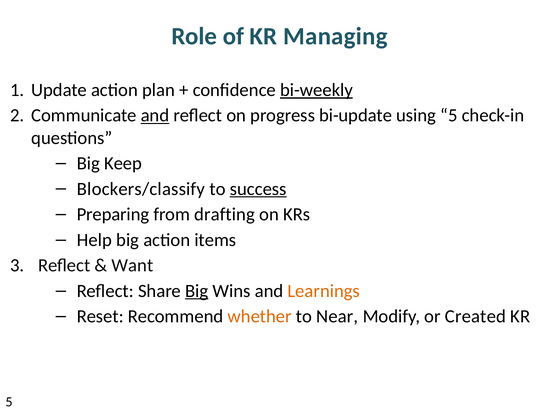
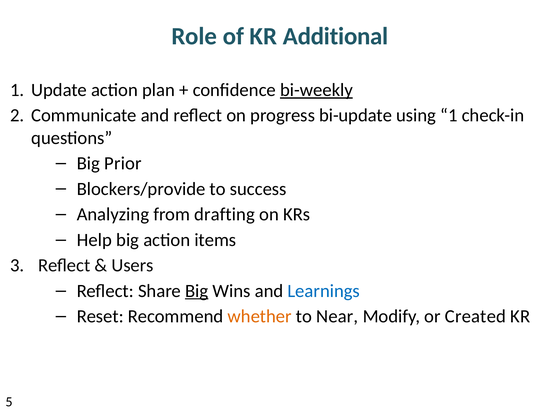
Managing: Managing -> Additional
and at (155, 115) underline: present -> none
using 5: 5 -> 1
Keep: Keep -> Prior
Blockers/classify: Blockers/classify -> Blockers/provide
success underline: present -> none
Preparing: Preparing -> Analyzing
Want: Want -> Users
Learnings colour: orange -> blue
